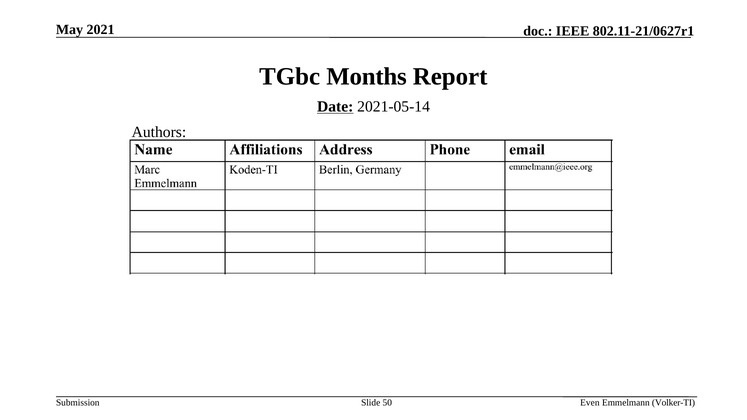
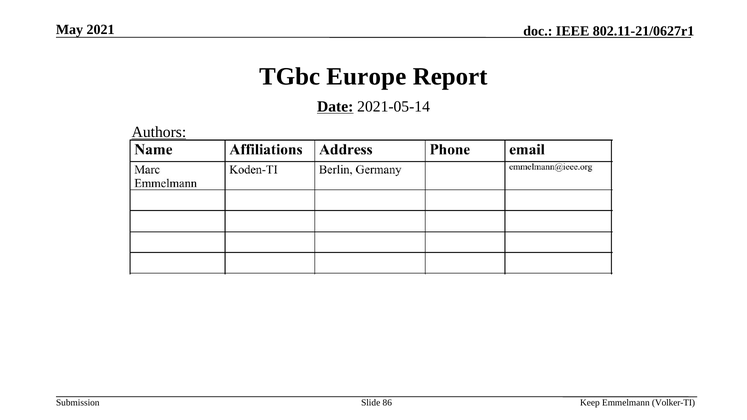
Months: Months -> Europe
Authors underline: none -> present
50: 50 -> 86
Even: Even -> Keep
